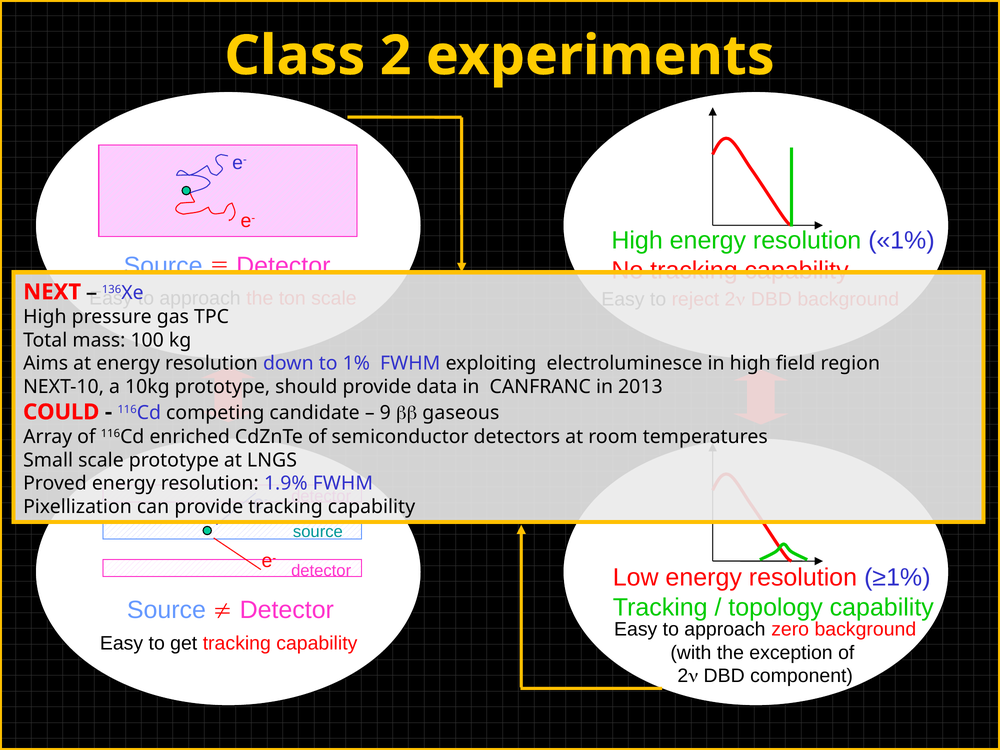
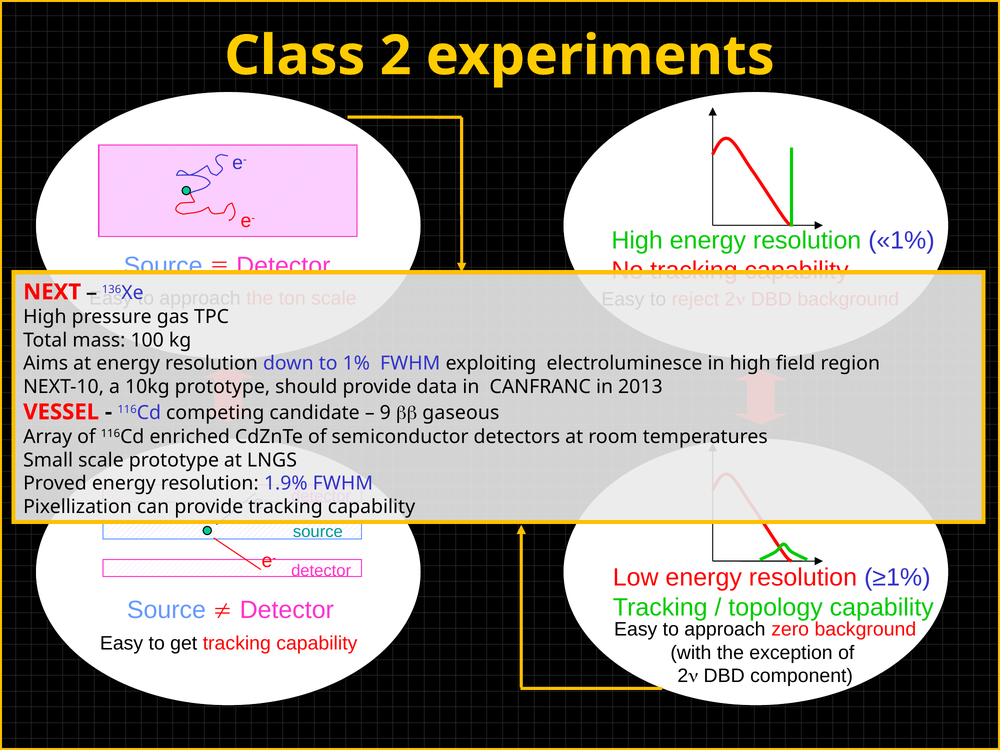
COULD: COULD -> VESSEL
